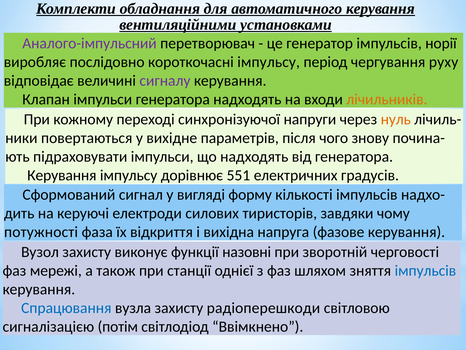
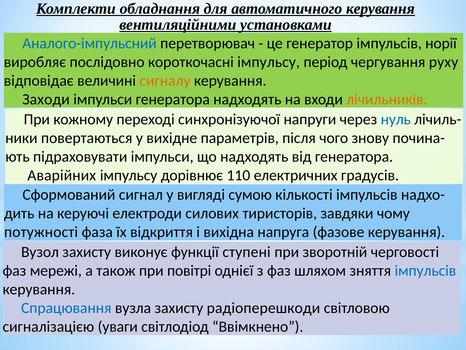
Аналого-імпульсний colour: purple -> blue
сигналу colour: purple -> orange
Клапан: Клапан -> Заходи
нуль colour: orange -> blue
Керування at (62, 175): Керування -> Аварійних
551: 551 -> 110
форму: форму -> сумою
назовні: назовні -> ступені
станції: станції -> повітрі
потім: потім -> уваги
